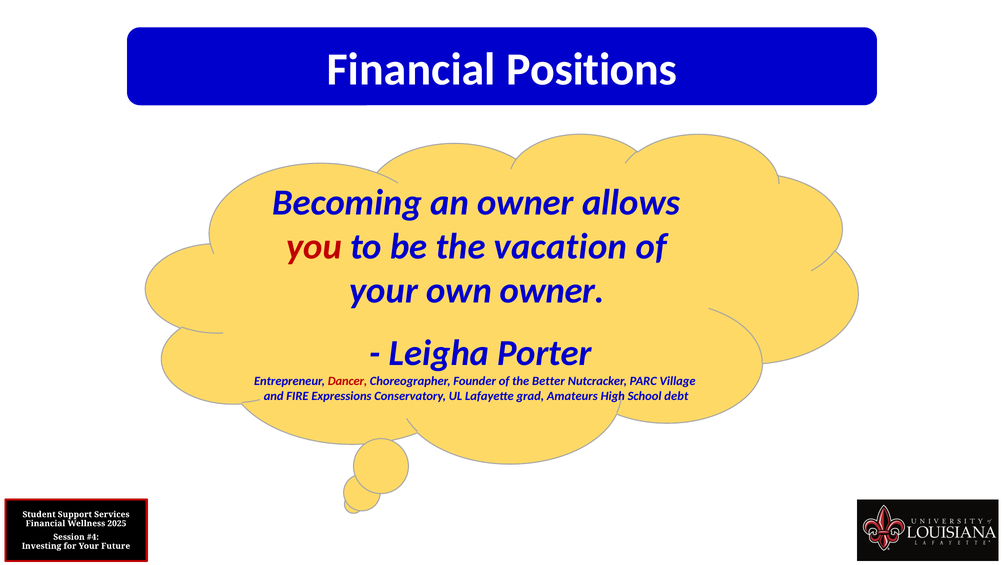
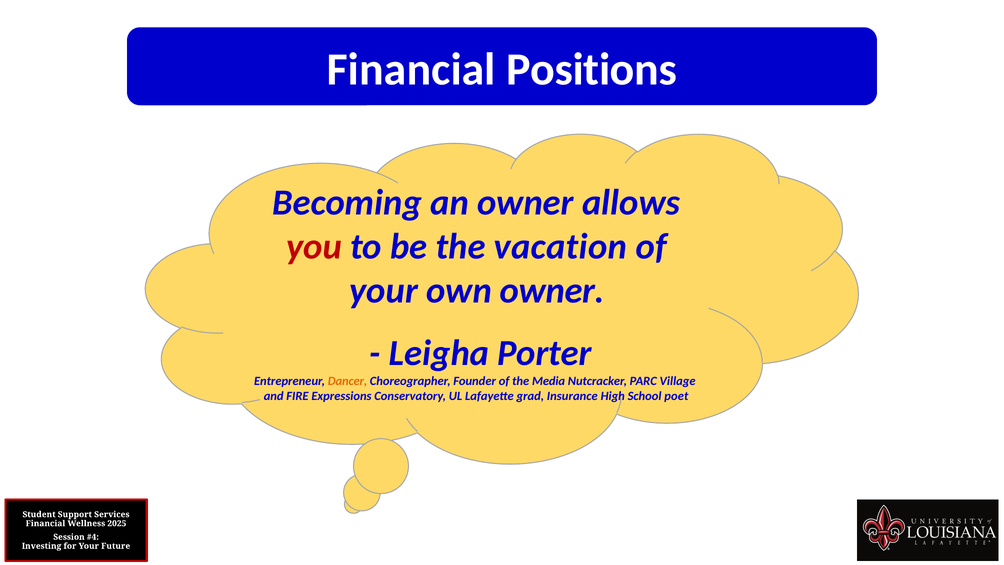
Dancer colour: red -> orange
Better: Better -> Media
Amateurs: Amateurs -> Insurance
debt: debt -> poet
